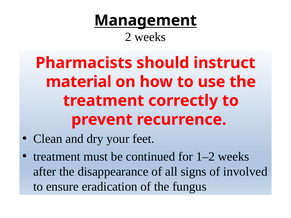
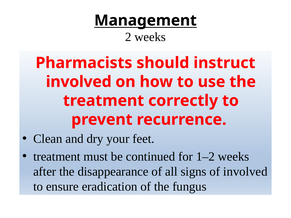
material at (79, 82): material -> involved
